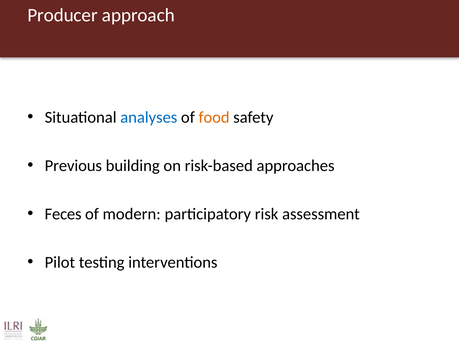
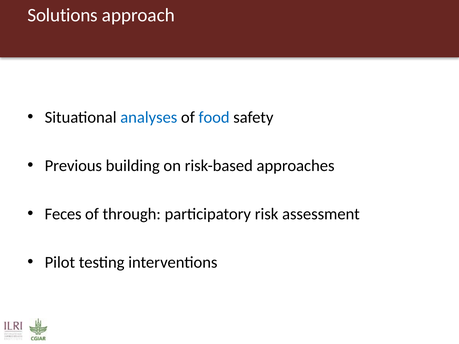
Producer: Producer -> Solutions
food colour: orange -> blue
modern: modern -> through
